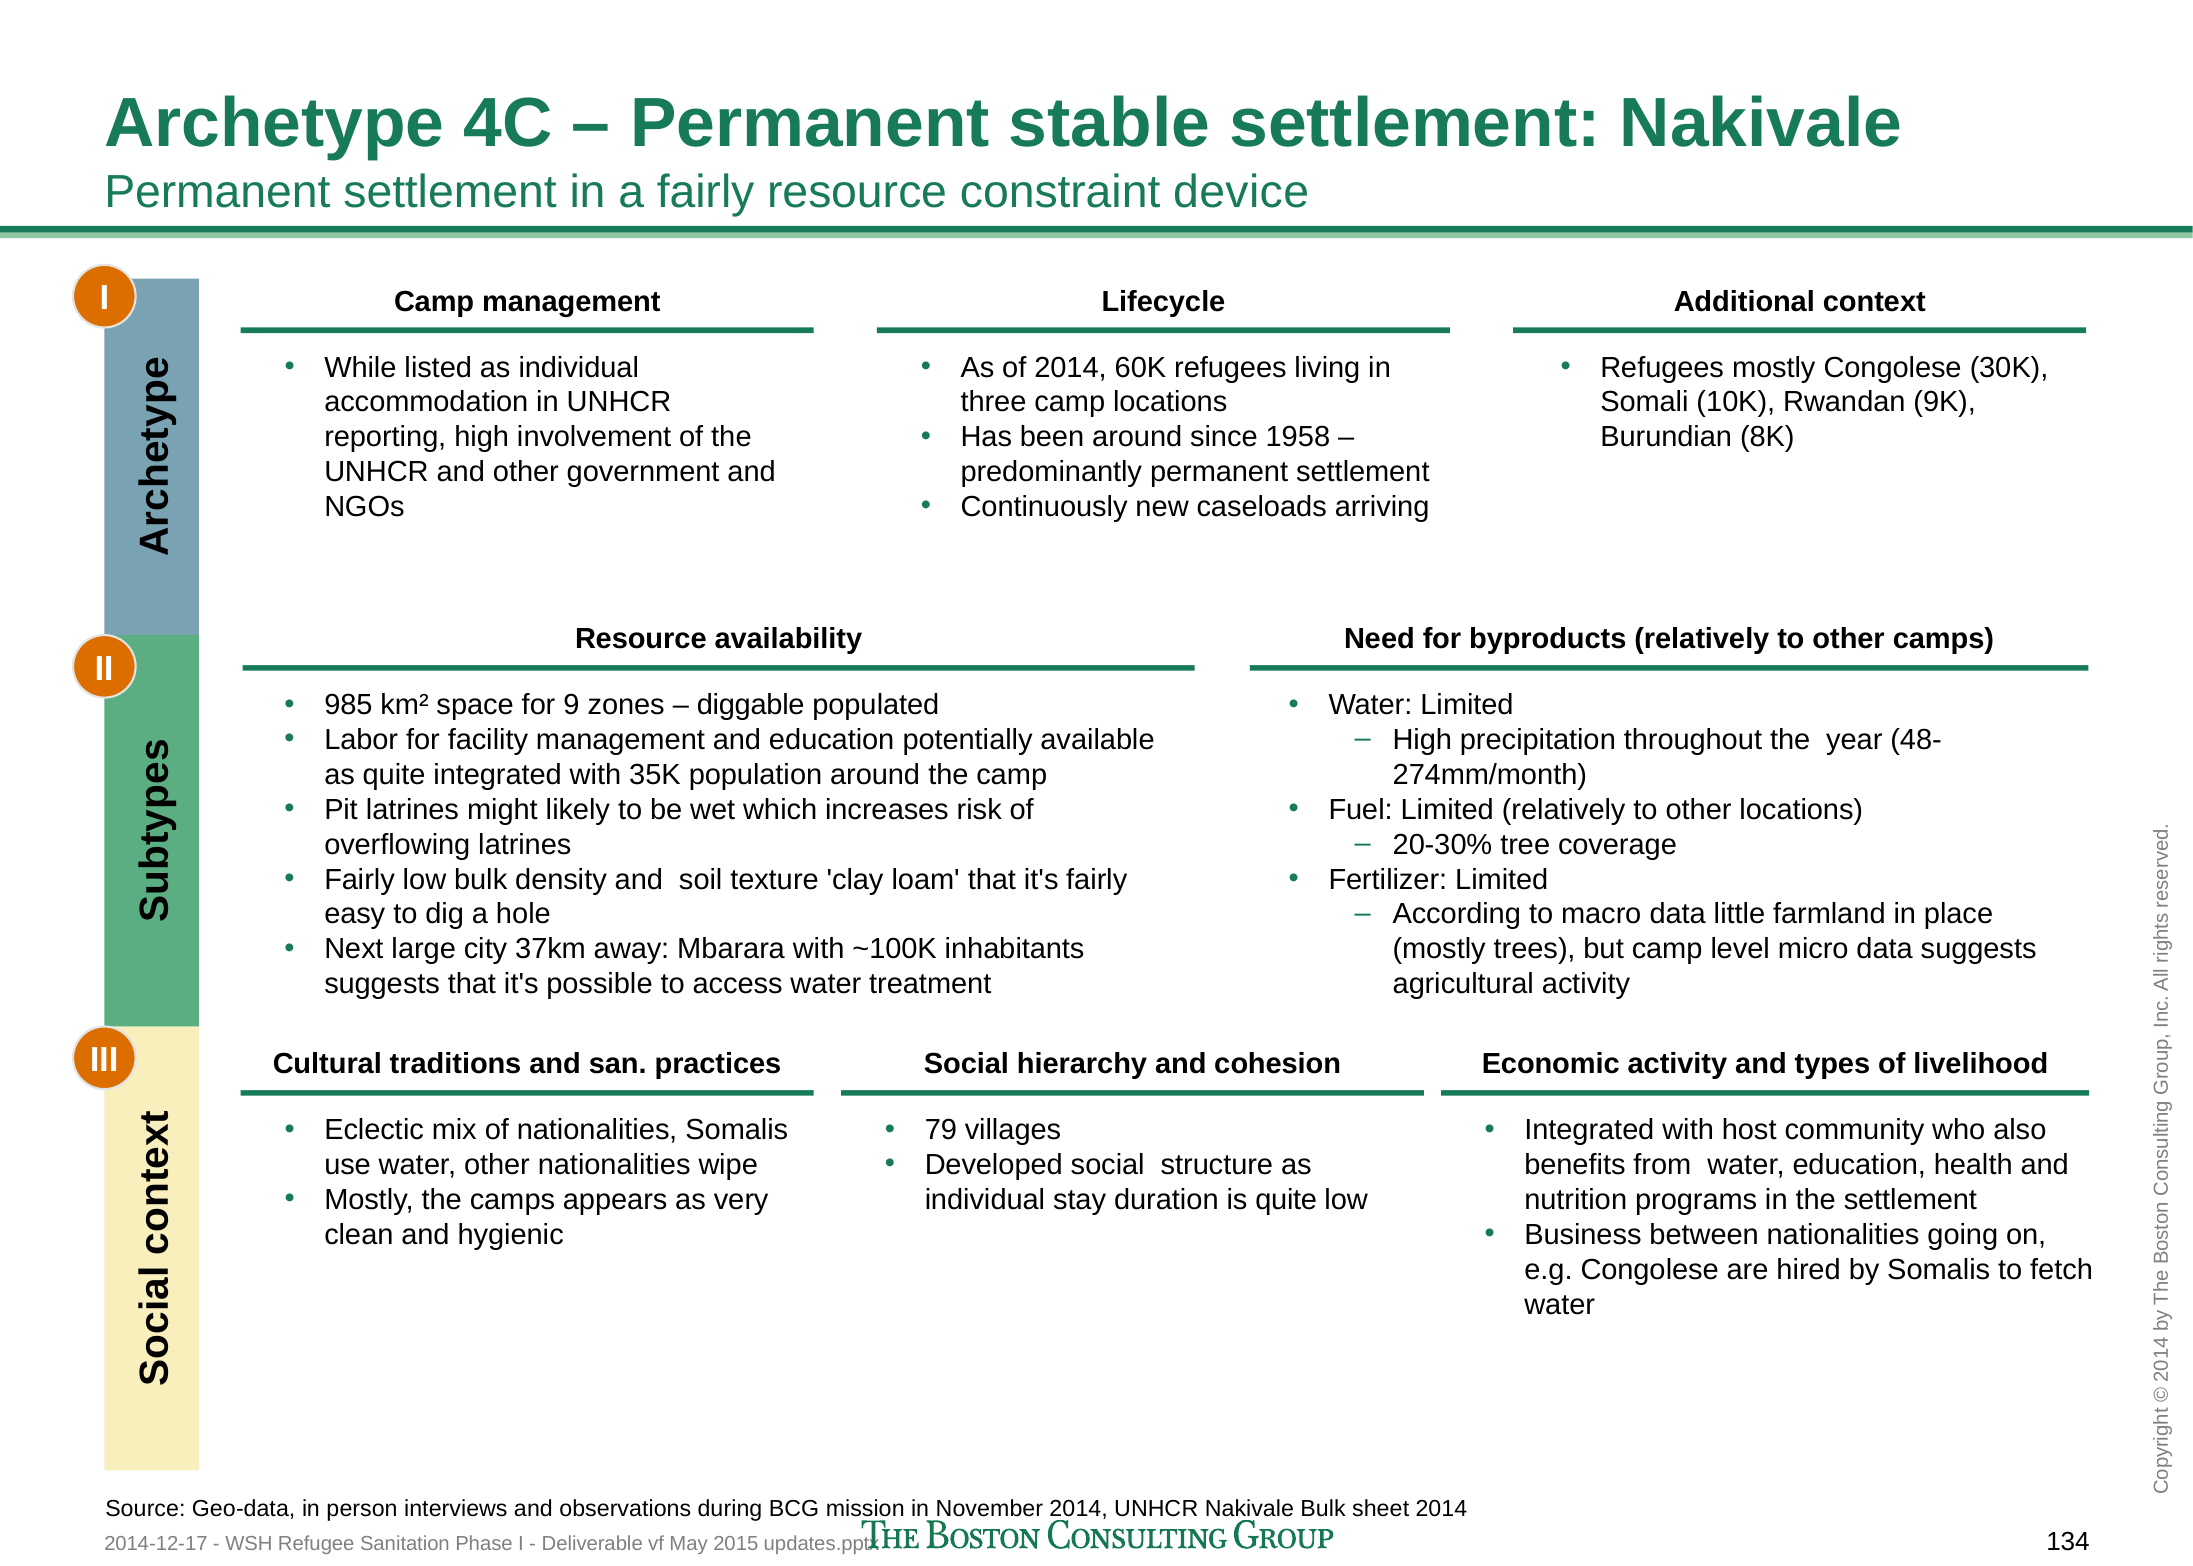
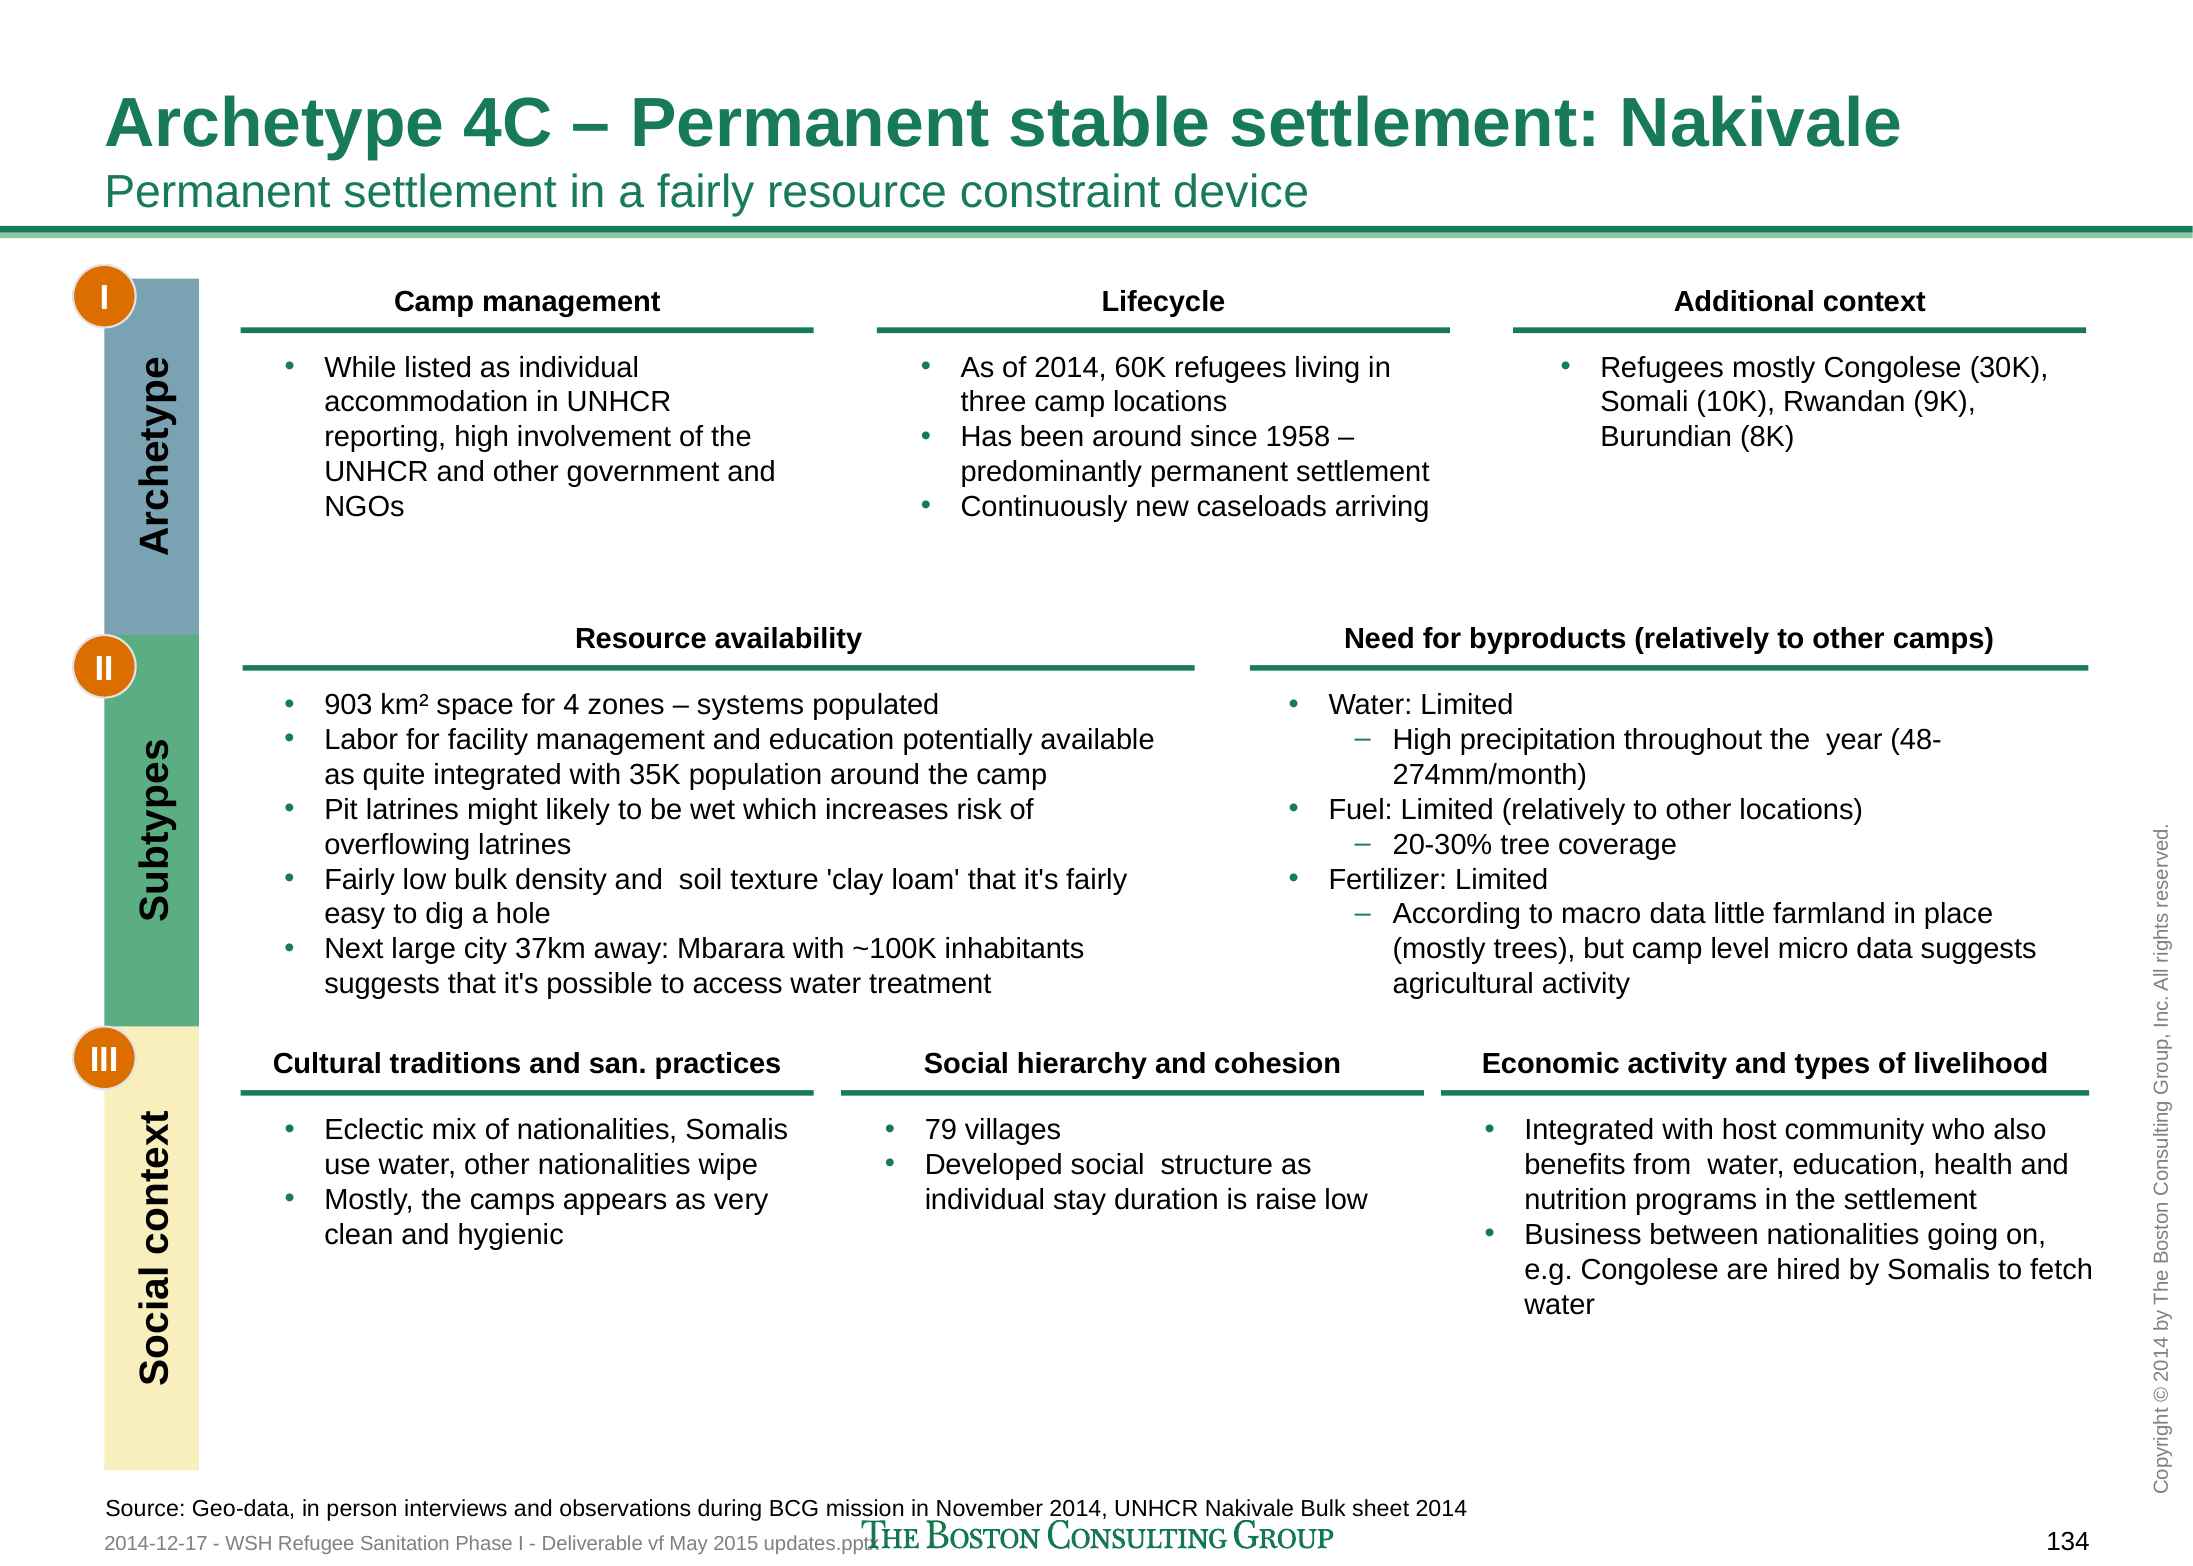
985: 985 -> 903
for 9: 9 -> 4
diggable: diggable -> systems
is quite: quite -> raise
